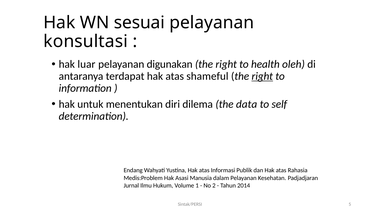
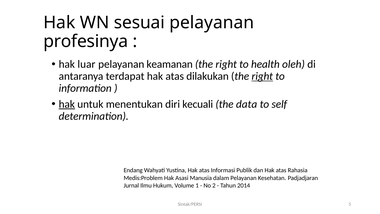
konsultasi: konsultasi -> profesinya
digunakan: digunakan -> keamanan
shameful: shameful -> dilakukan
hak at (67, 104) underline: none -> present
dilema: dilema -> kecuali
